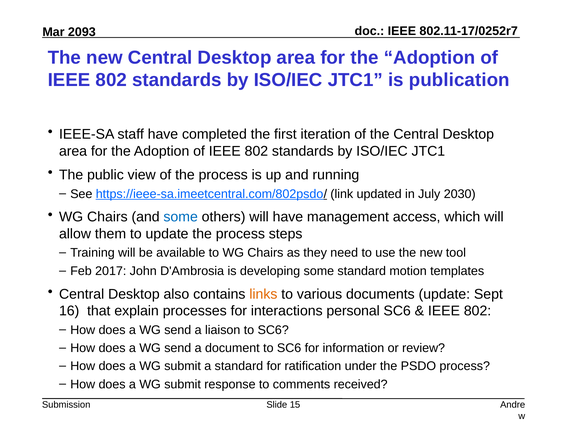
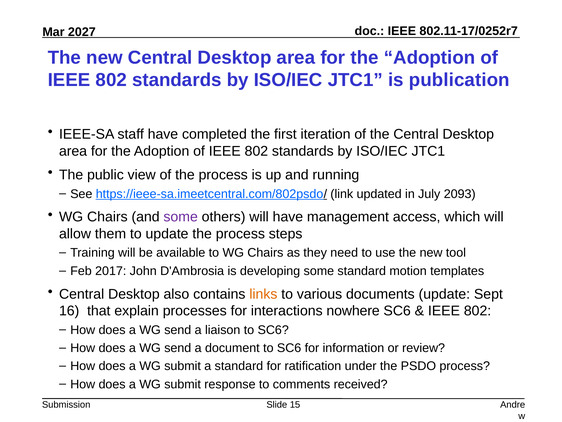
2093: 2093 -> 2027
2030: 2030 -> 2093
some at (181, 217) colour: blue -> purple
personal: personal -> nowhere
